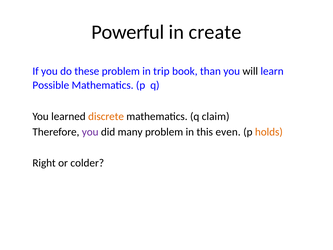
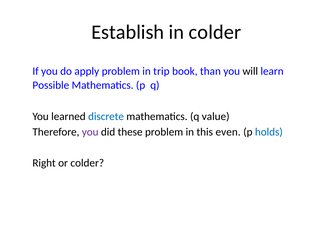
Powerful: Powerful -> Establish
in create: create -> colder
these: these -> apply
discrete colour: orange -> blue
claim: claim -> value
many: many -> these
holds colour: orange -> blue
